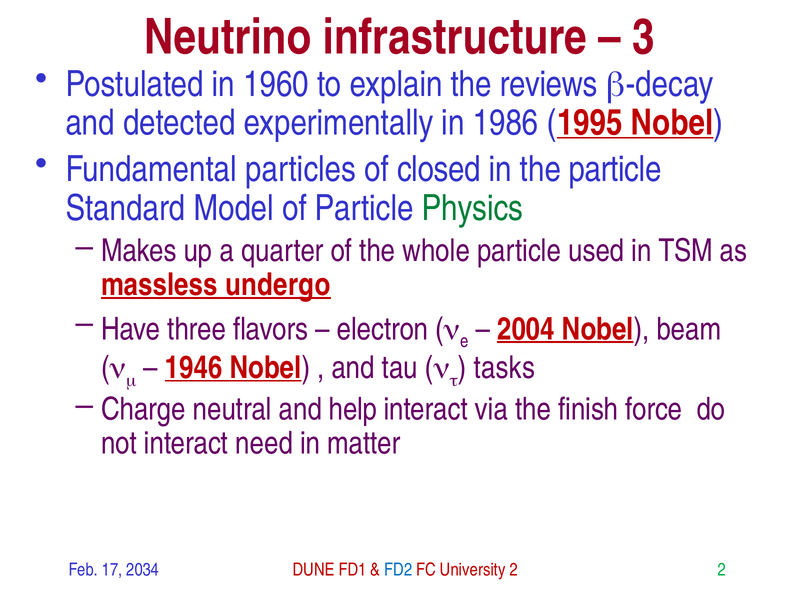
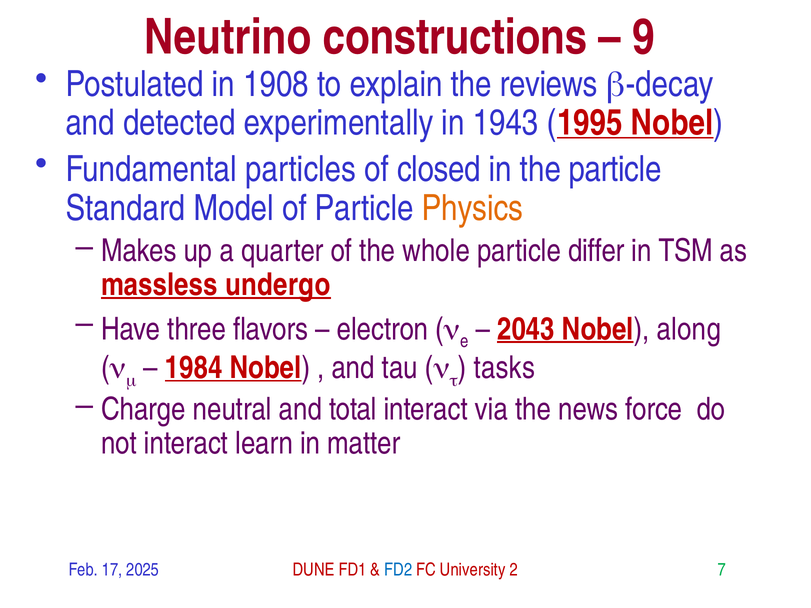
infrastructure: infrastructure -> constructions
3: 3 -> 9
1960: 1960 -> 1908
1986: 1986 -> 1943
Physics colour: green -> orange
used: used -> differ
2004: 2004 -> 2043
beam: beam -> along
1946: 1946 -> 1984
help: help -> total
finish: finish -> news
need: need -> learn
2034: 2034 -> 2025
2 2: 2 -> 7
